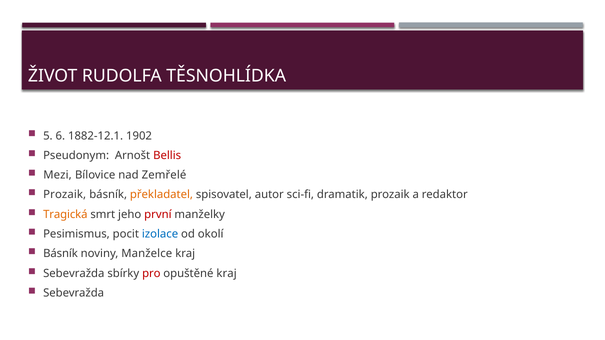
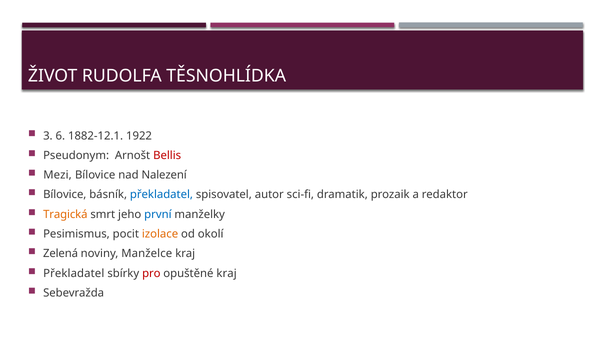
5: 5 -> 3
1902: 1902 -> 1922
Zemřelé: Zemřelé -> Nalezení
Prozaik at (65, 195): Prozaik -> Bílovice
překladatel at (161, 195) colour: orange -> blue
první colour: red -> blue
izolace colour: blue -> orange
Básník at (61, 254): Básník -> Zelená
Sebevražda at (74, 274): Sebevražda -> Překladatel
